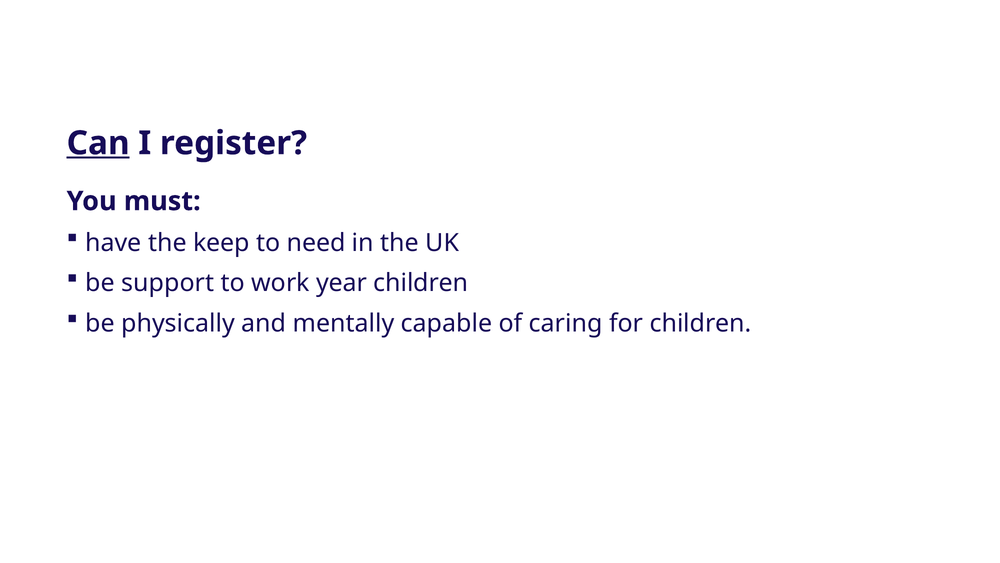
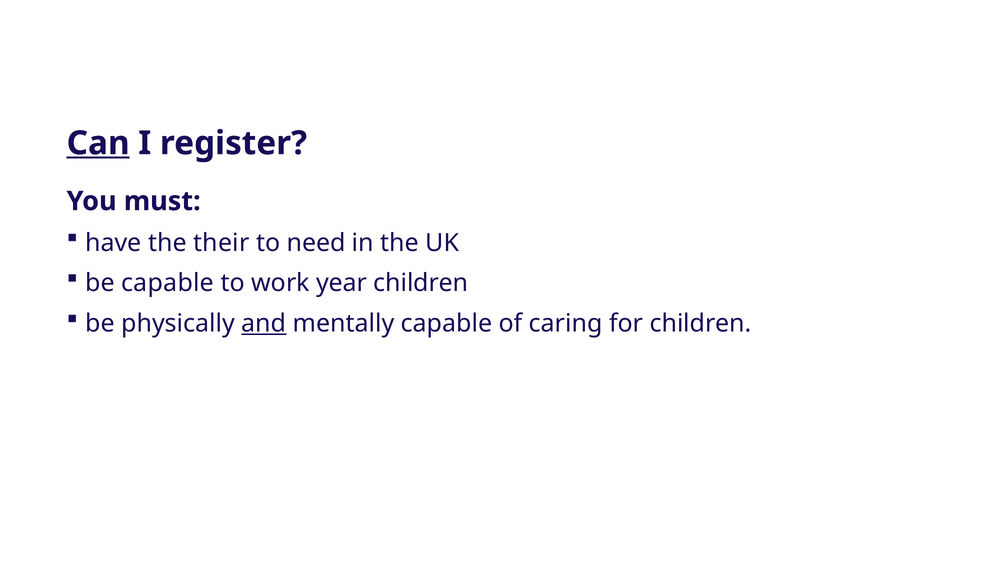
keep: keep -> their
be support: support -> capable
and underline: none -> present
